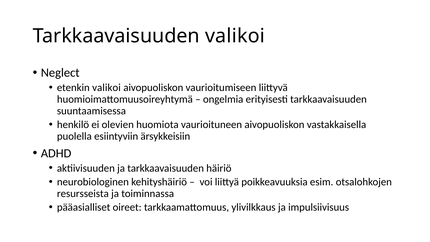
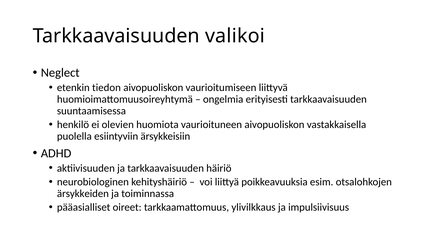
etenkin valikoi: valikoi -> tiedon
resursseista: resursseista -> ärsykkeiden
